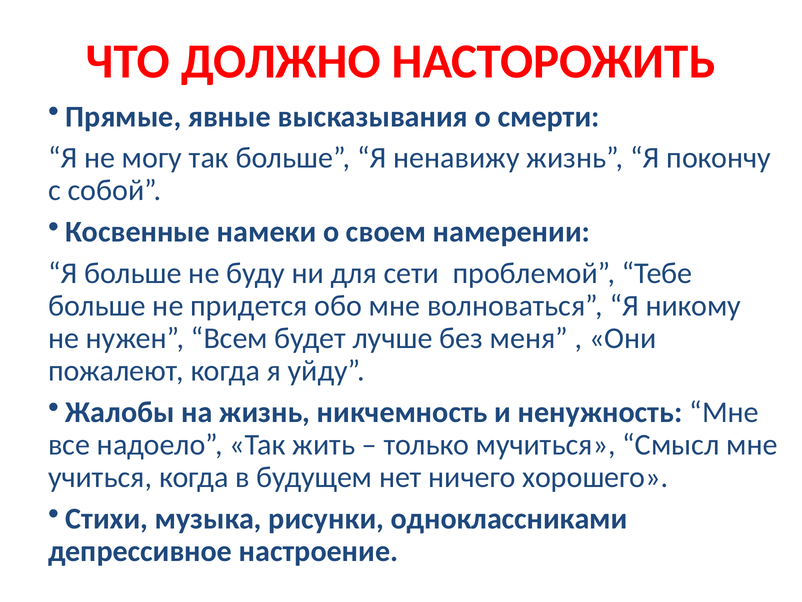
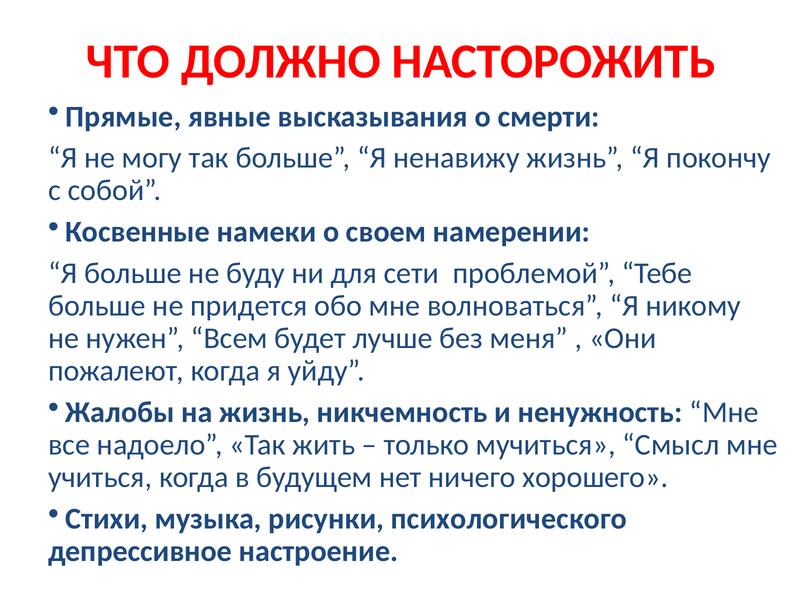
одноклассниками: одноклассниками -> психологического
